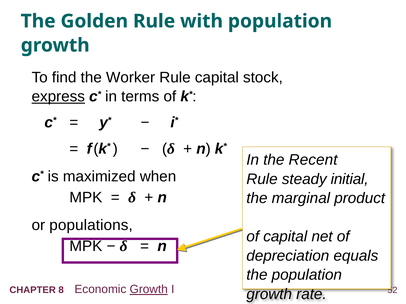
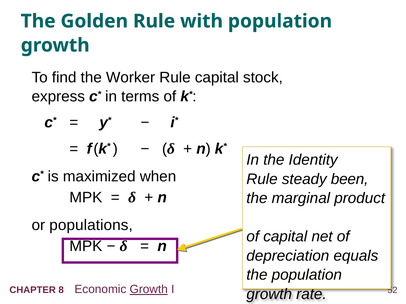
express underline: present -> none
Recent: Recent -> Identity
initial: initial -> been
